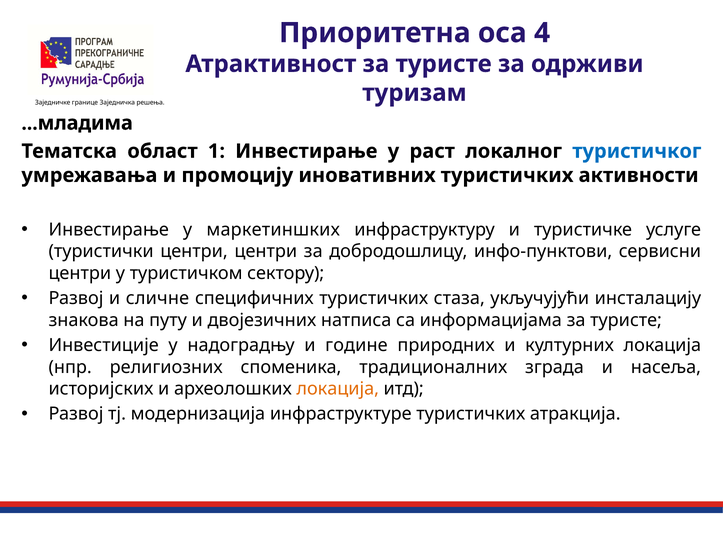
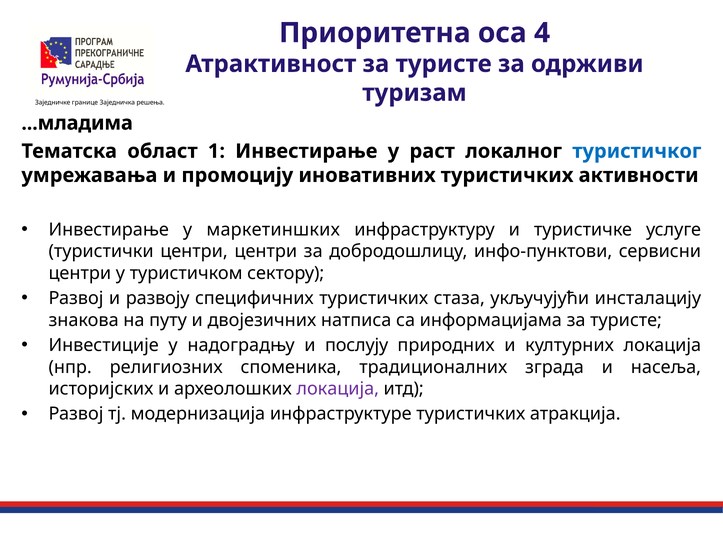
сличне: сличне -> развоју
године: године -> послују
локација at (338, 389) colour: orange -> purple
